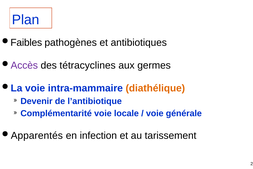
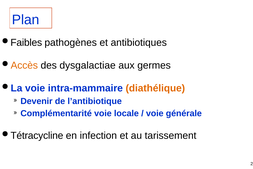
Accès colour: purple -> orange
tétracyclines: tétracyclines -> dysgalactiae
Apparentés: Apparentés -> Tétracycline
